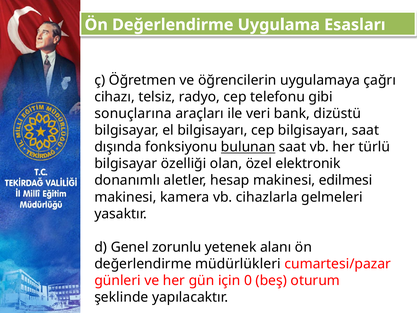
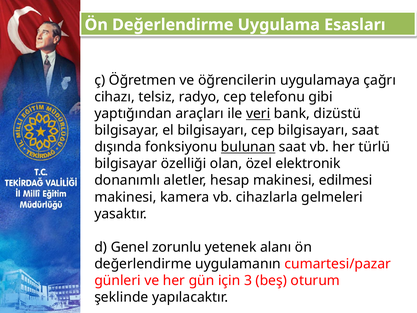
sonuçlarına: sonuçlarına -> yaptığından
veri underline: none -> present
müdürlükleri: müdürlükleri -> uygulamanın
0: 0 -> 3
